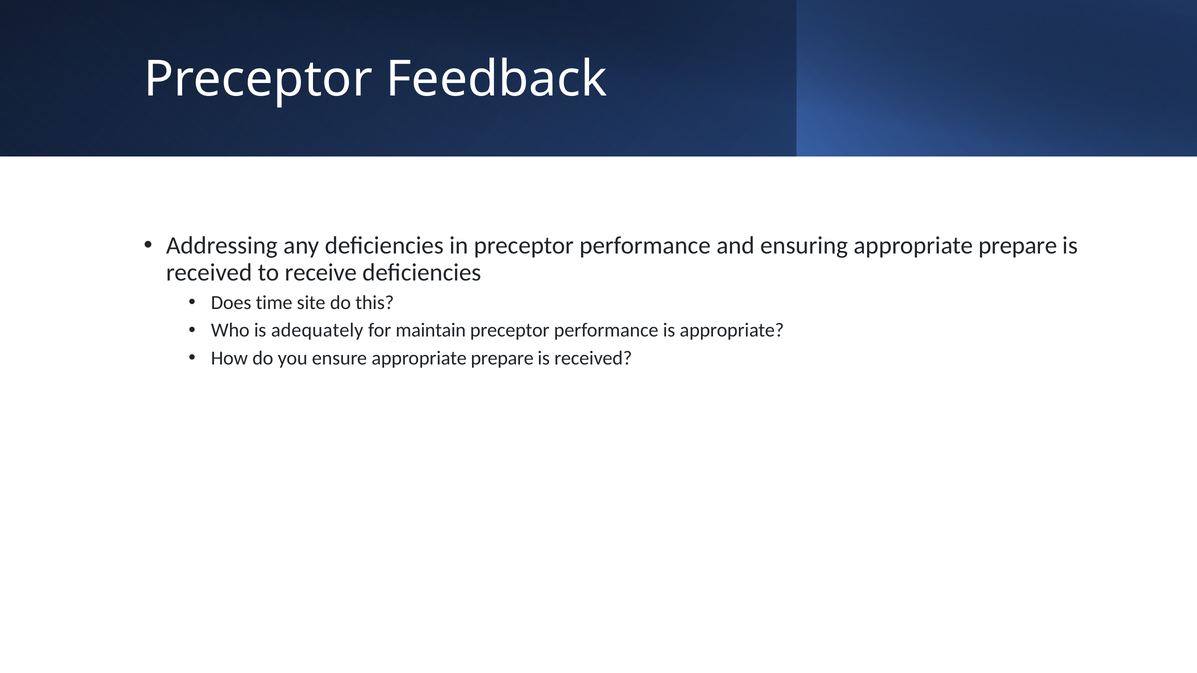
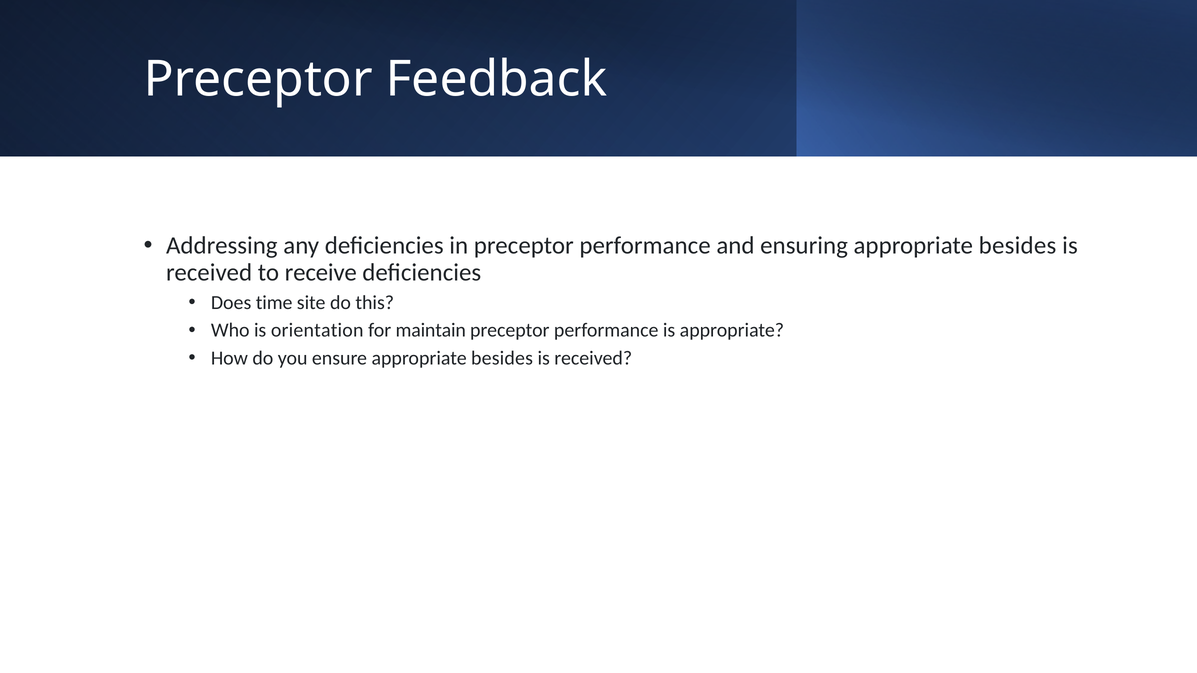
ensuring appropriate prepare: prepare -> besides
adequately: adequately -> orientation
ensure appropriate prepare: prepare -> besides
